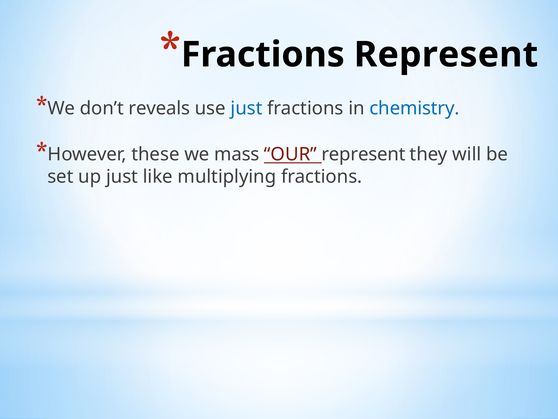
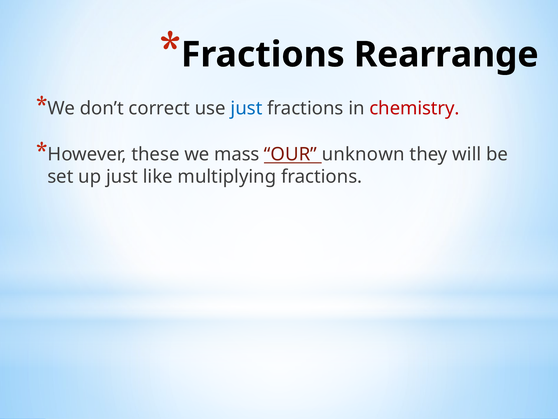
Fractions Represent: Represent -> Rearrange
reveals: reveals -> correct
chemistry colour: blue -> red
OUR represent: represent -> unknown
